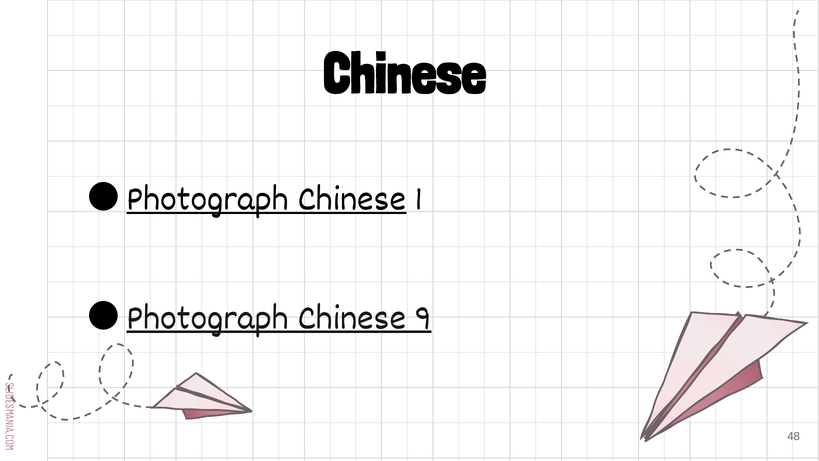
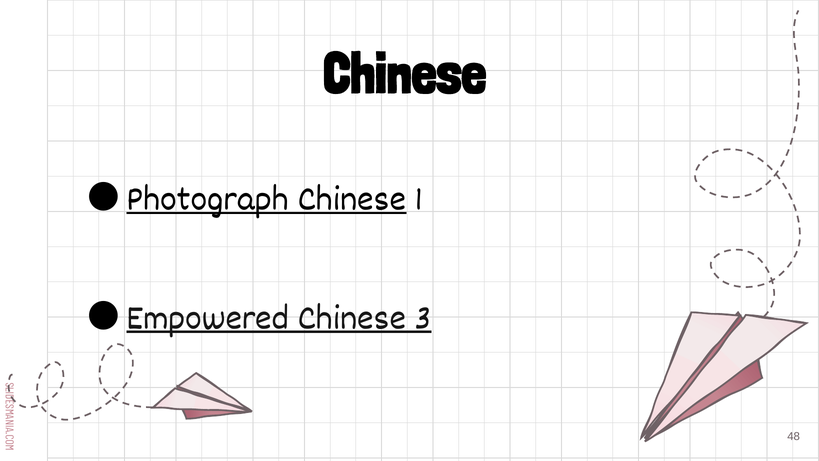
Photograph at (208, 316): Photograph -> Empowered
9: 9 -> 3
